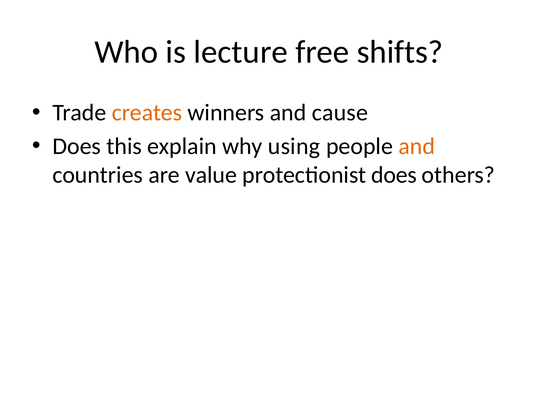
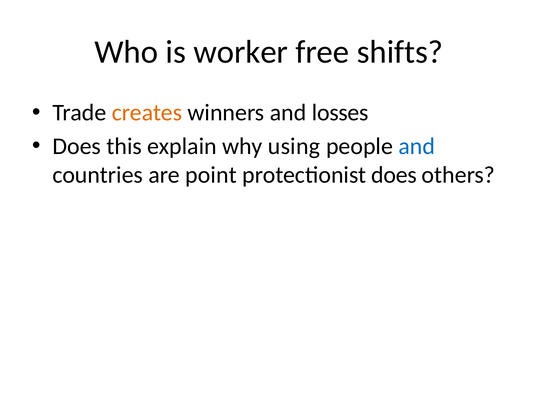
lecture: lecture -> worker
cause: cause -> losses
and at (417, 146) colour: orange -> blue
value: value -> point
